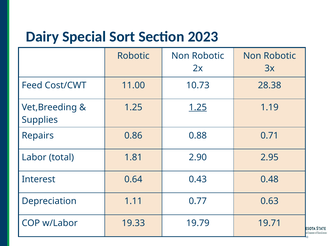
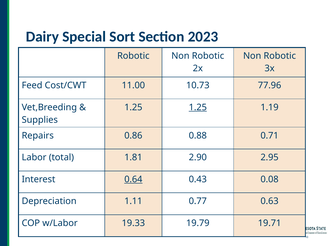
28.38: 28.38 -> 77.96
0.64 underline: none -> present
0.48: 0.48 -> 0.08
